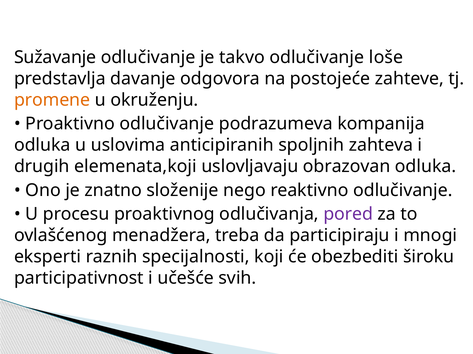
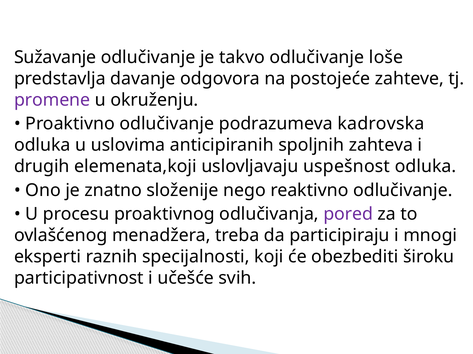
promene colour: orange -> purple
kompanija: kompanija -> kadrovska
obrazovan: obrazovan -> uspešnost
